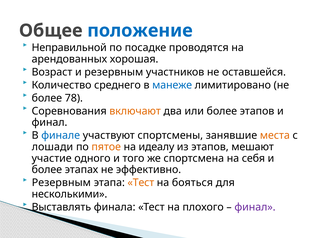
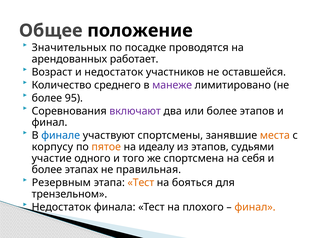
положение colour: blue -> black
Неправильной: Неправильной -> Значительных
хорошая: хорошая -> работает
и резервным: резервным -> недостаток
манеже colour: blue -> purple
78: 78 -> 95
включают colour: orange -> purple
лошади: лошади -> корпусу
мешают: мешают -> судьями
эффективно: эффективно -> правильная
несколькими: несколькими -> трензельном
Выставлять at (61, 207): Выставлять -> Недостаток
финал at (255, 207) colour: purple -> orange
